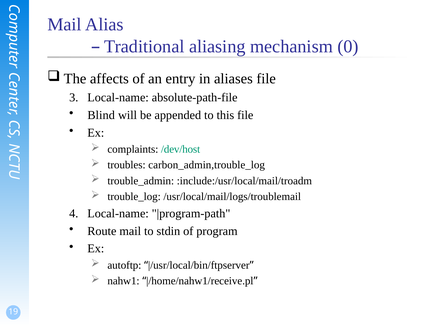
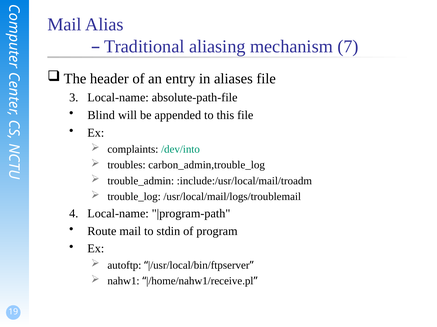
0: 0 -> 7
affects: affects -> header
/dev/host: /dev/host -> /dev/into
